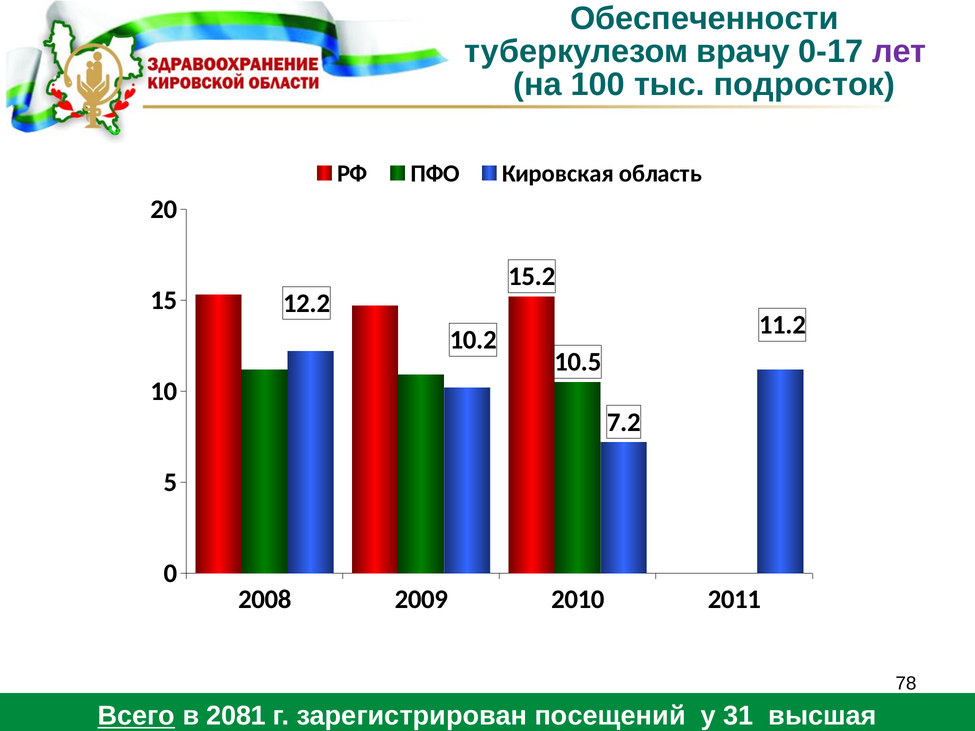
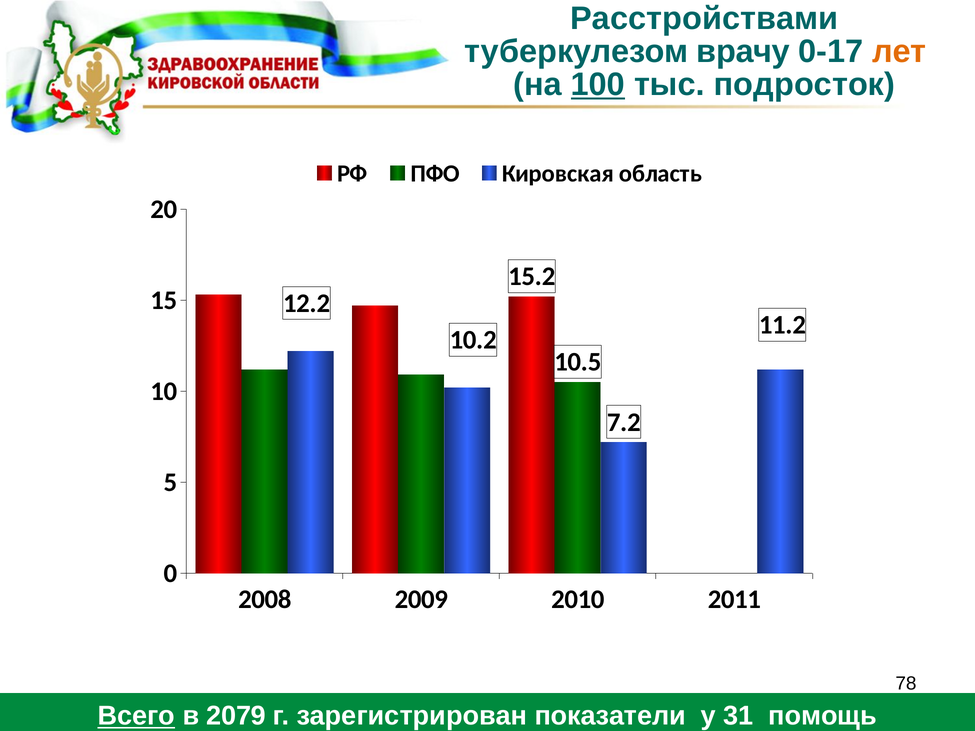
Обеспеченности: Обеспеченности -> Расстройствами
лет colour: purple -> orange
100 underline: none -> present
2081: 2081 -> 2079
посещений: посещений -> показатели
высшая: высшая -> помощь
